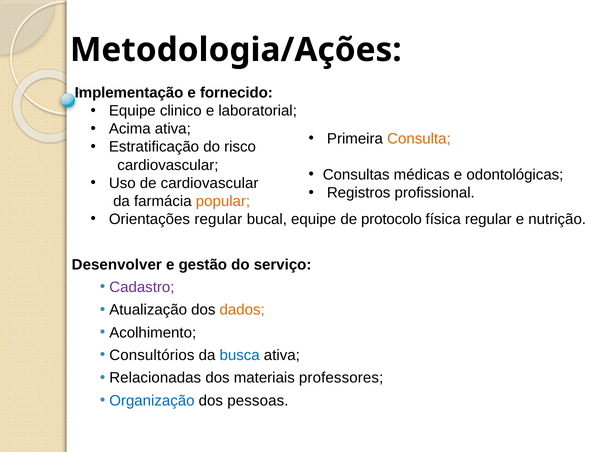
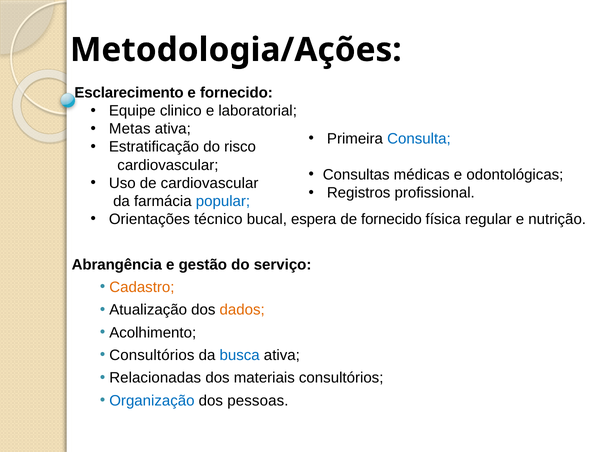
Implementação: Implementação -> Esclarecimento
Acima: Acima -> Metas
Consulta colour: orange -> blue
popular colour: orange -> blue
Orientações regular: regular -> técnico
bucal equipe: equipe -> espera
de protocolo: protocolo -> fornecido
Desenvolver: Desenvolver -> Abrangência
Cadastro colour: purple -> orange
materiais professores: professores -> consultórios
